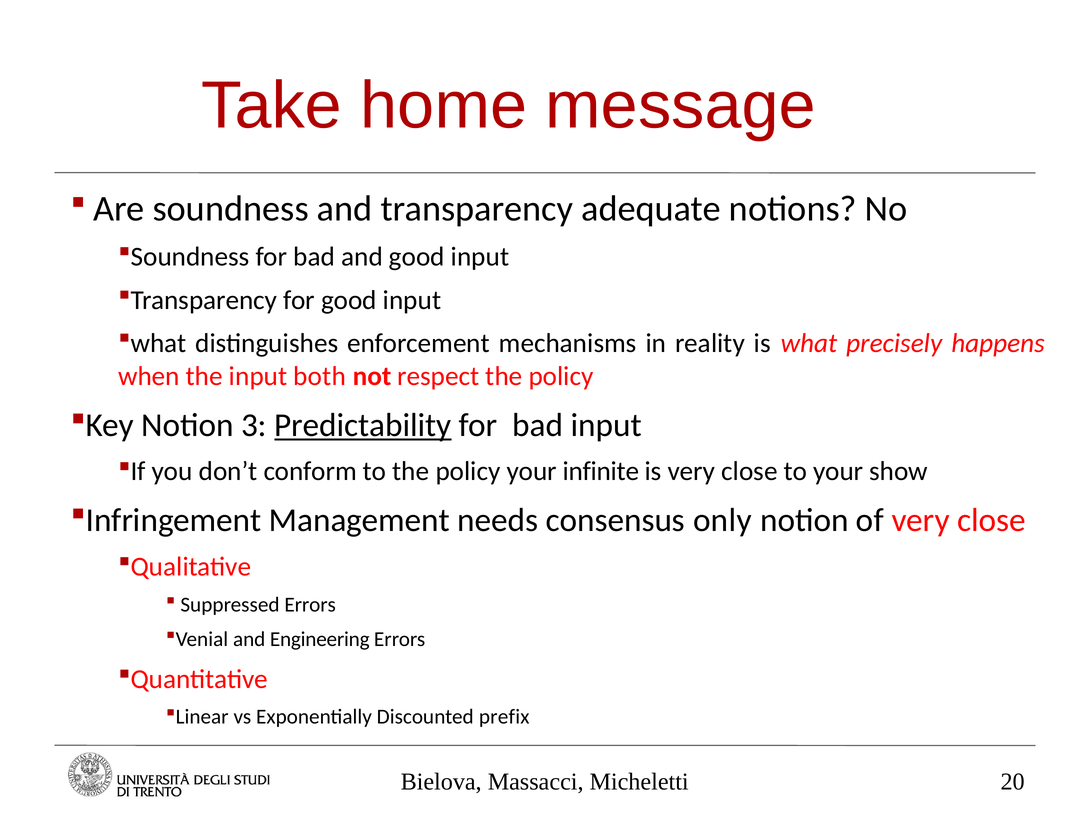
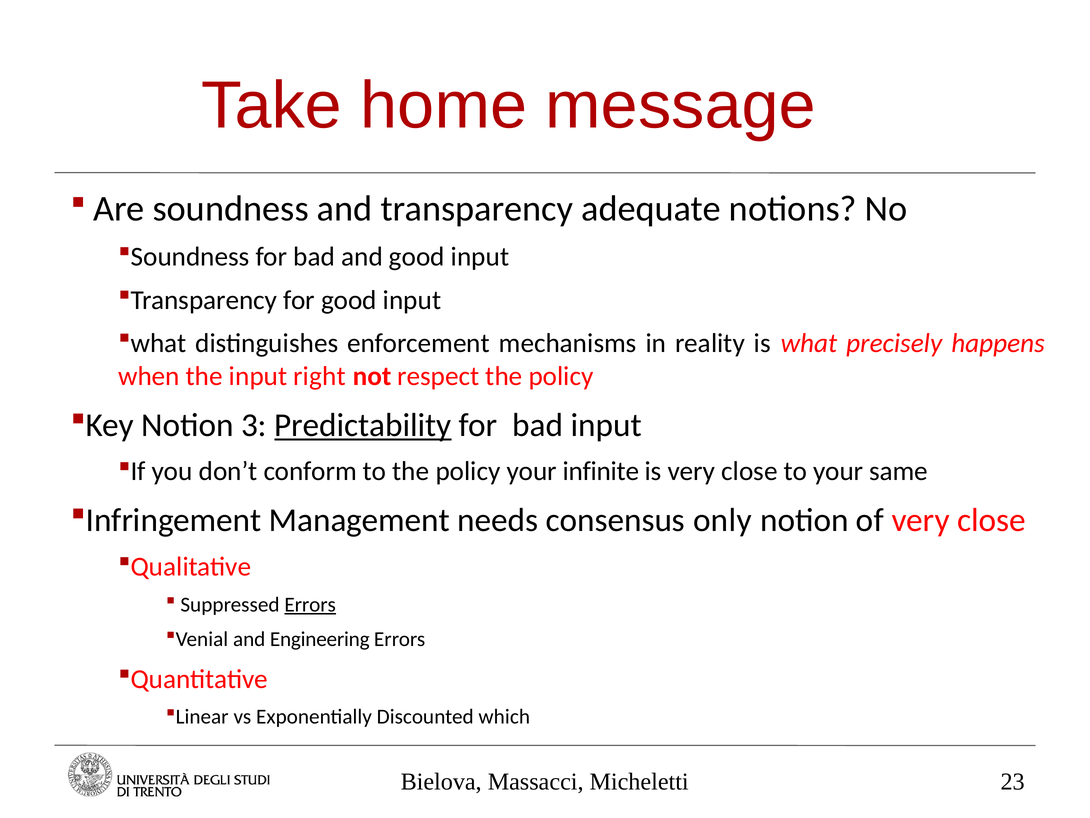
both: both -> right
show: show -> same
Errors at (310, 604) underline: none -> present
prefix: prefix -> which
20: 20 -> 23
